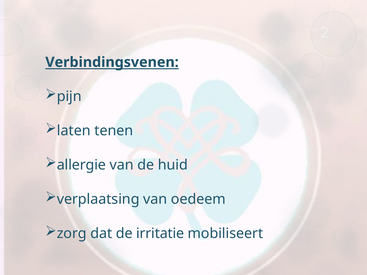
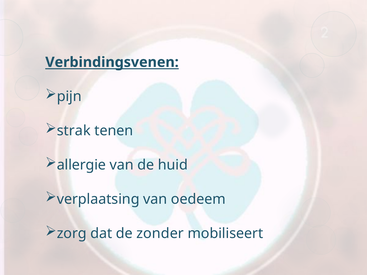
laten: laten -> strak
irritatie: irritatie -> zonder
